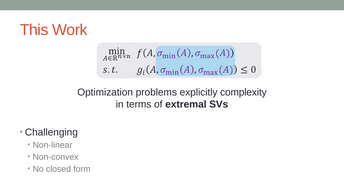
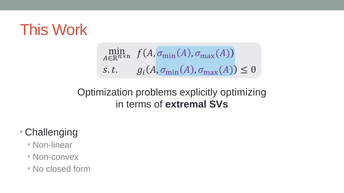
complexity: complexity -> optimizing
